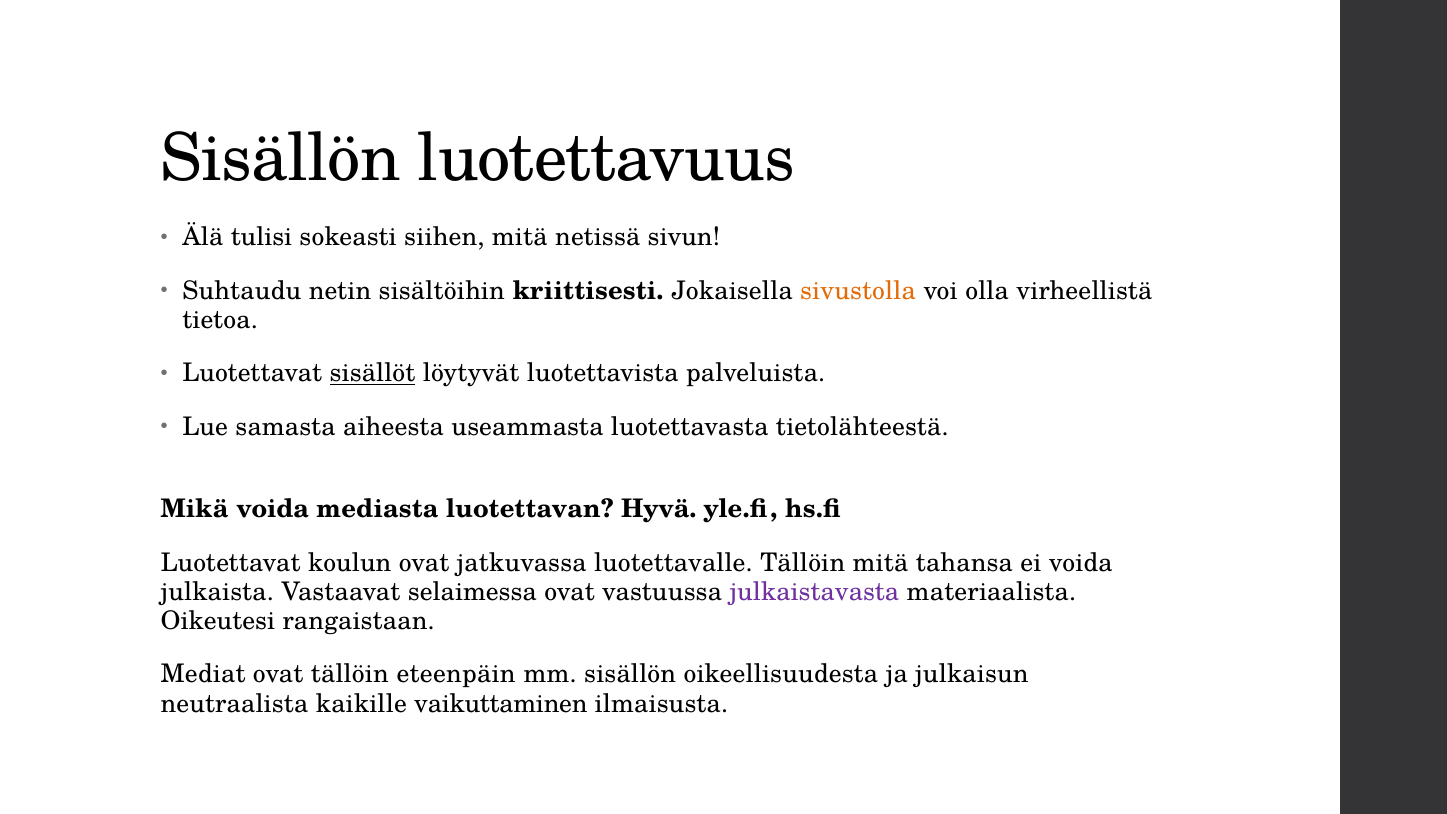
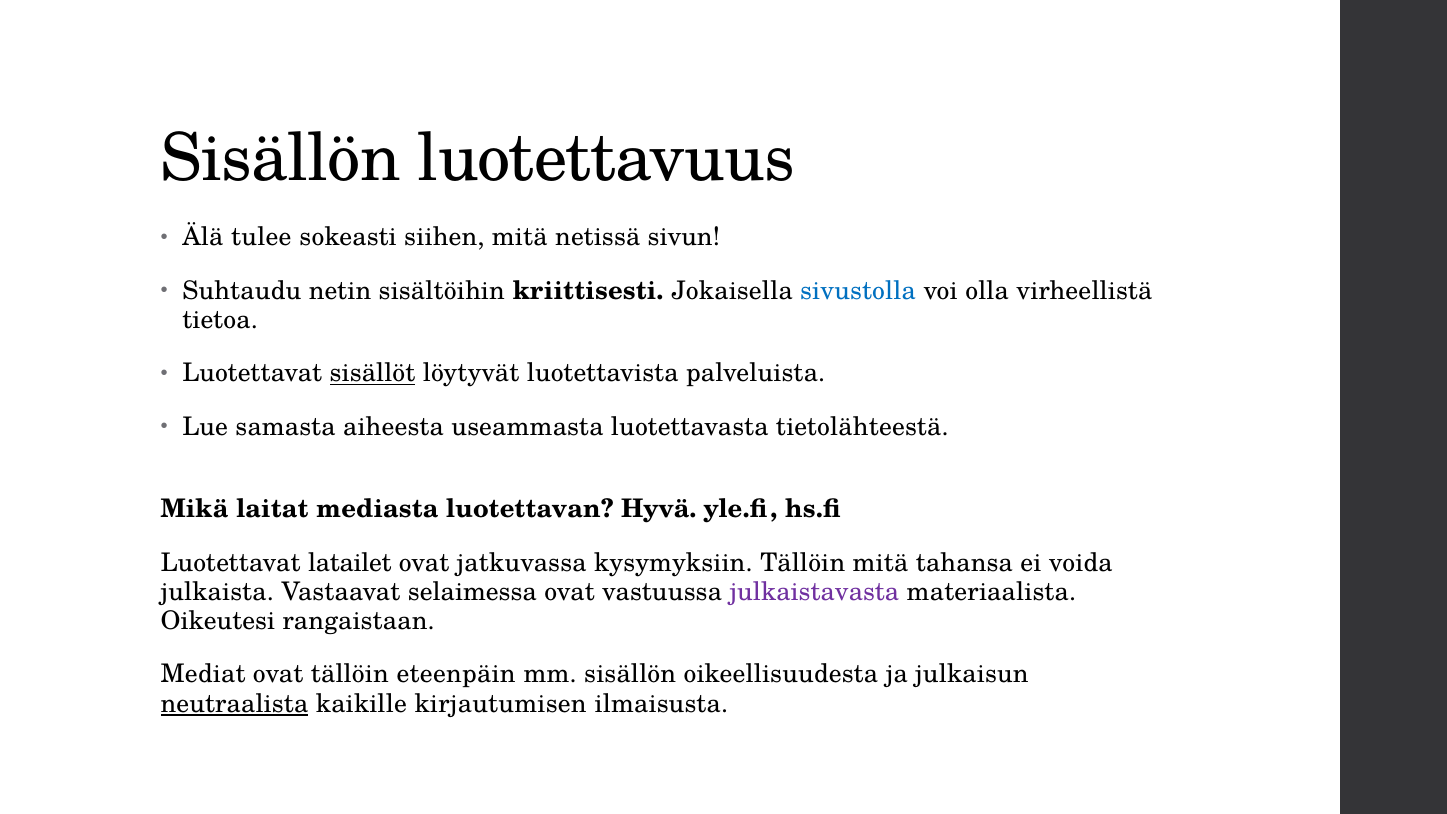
tulisi: tulisi -> tulee
sivustolla colour: orange -> blue
Mikä voida: voida -> laitat
koulun: koulun -> latailet
luotettavalle: luotettavalle -> kysymyksiin
neutraalista underline: none -> present
vaikuttaminen: vaikuttaminen -> kirjautumisen
